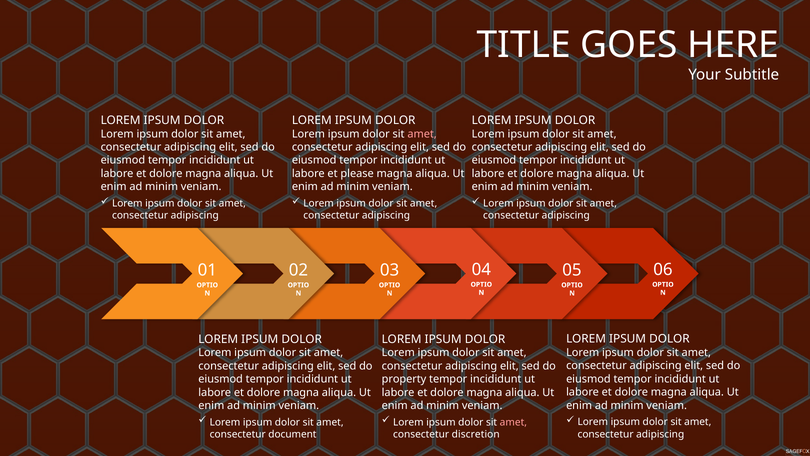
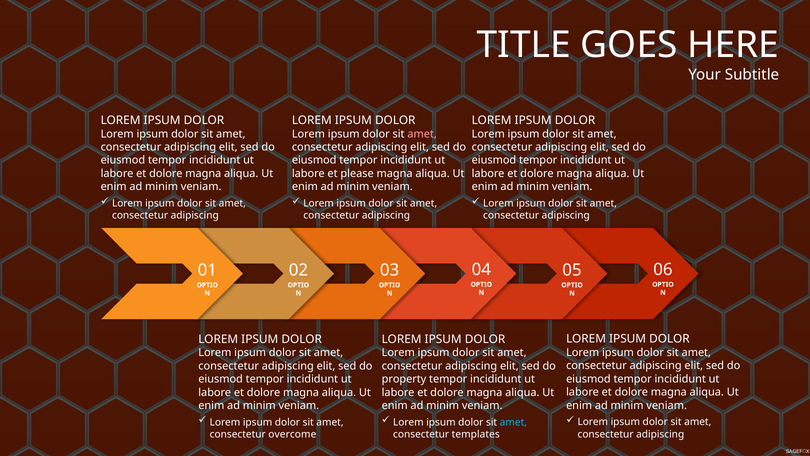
amet at (513, 422) colour: pink -> light blue
document: document -> overcome
discretion: discretion -> templates
